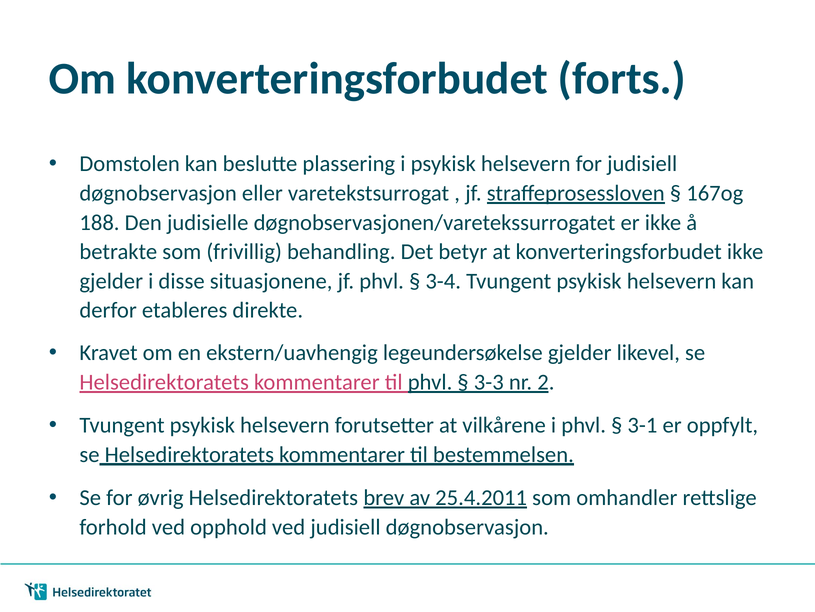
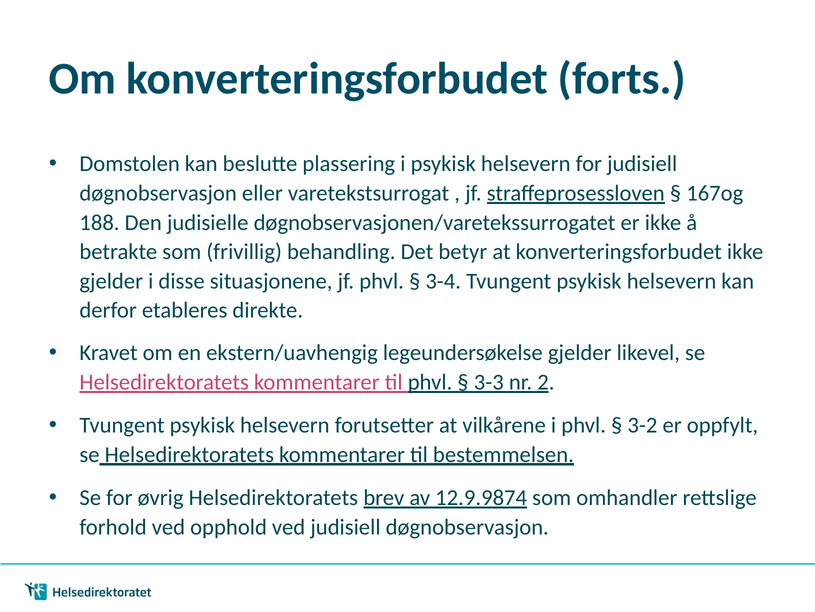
3-1: 3-1 -> 3-2
25.4.2011: 25.4.2011 -> 12.9.9874
